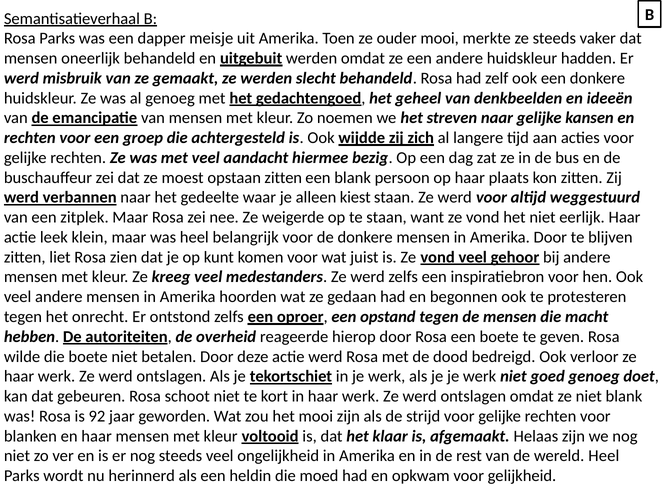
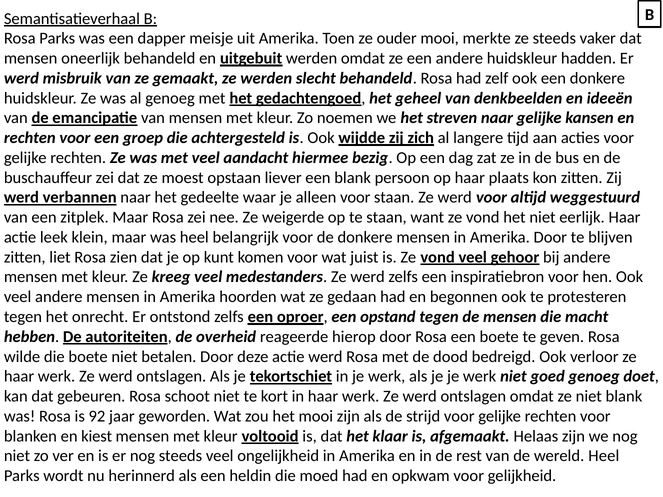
opstaan zitten: zitten -> liever
alleen kiest: kiest -> voor
en haar: haar -> kiest
